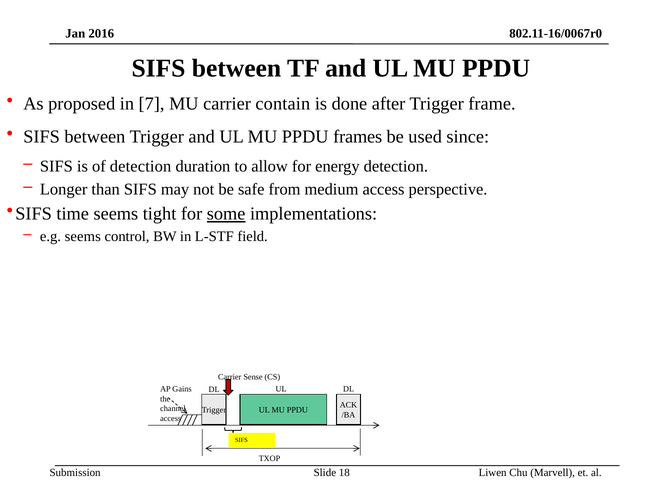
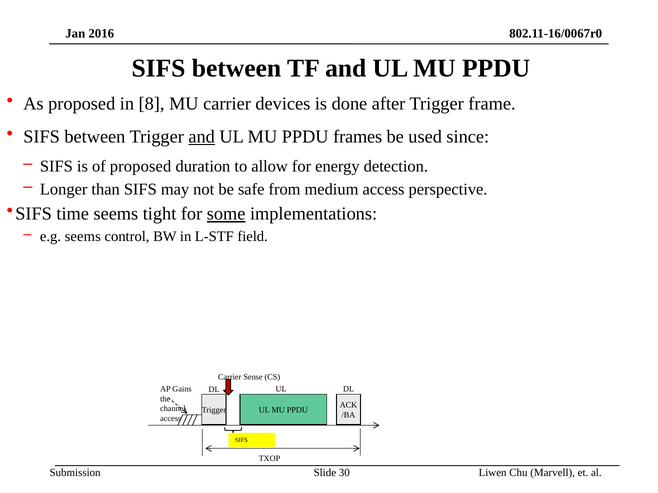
7: 7 -> 8
contain: contain -> devices
and at (202, 137) underline: none -> present
of detection: detection -> proposed
18: 18 -> 30
